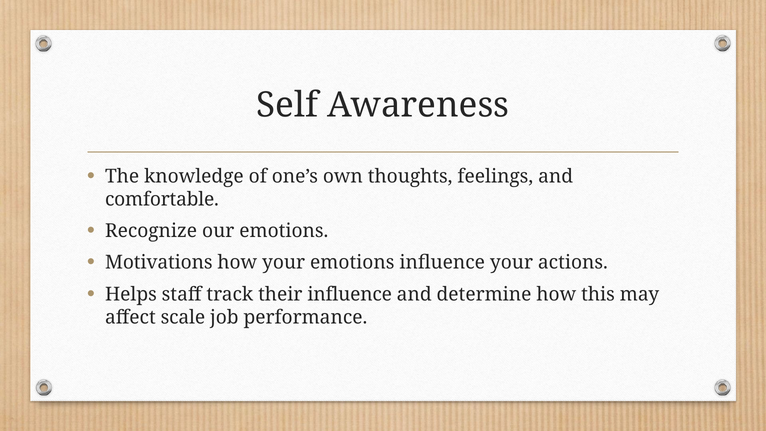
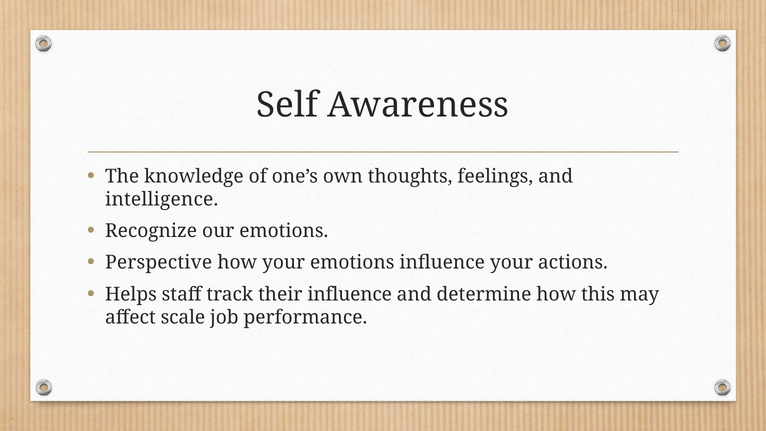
comfortable: comfortable -> intelligence
Motivations: Motivations -> Perspective
